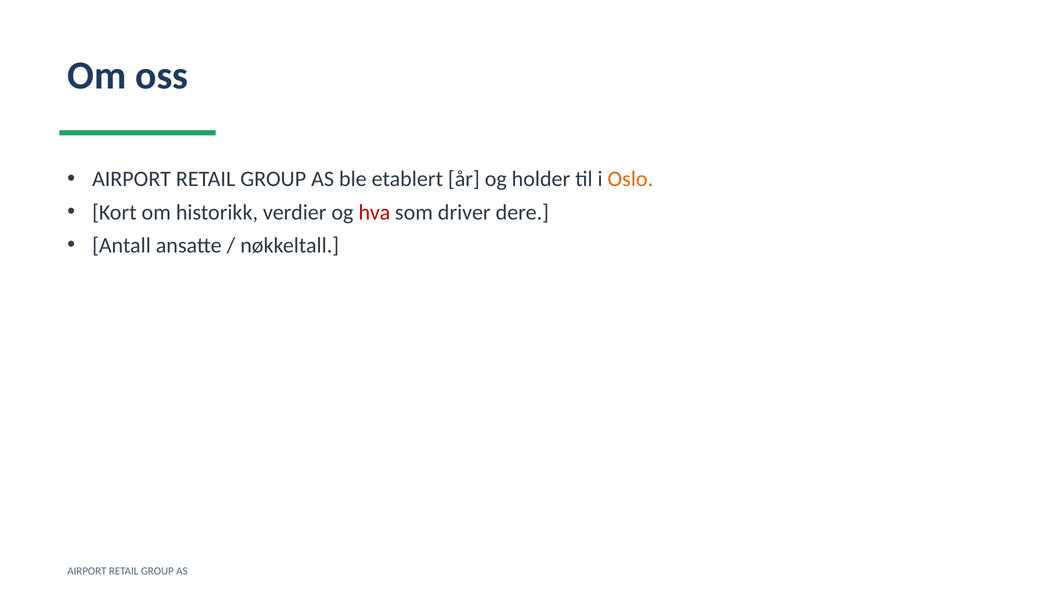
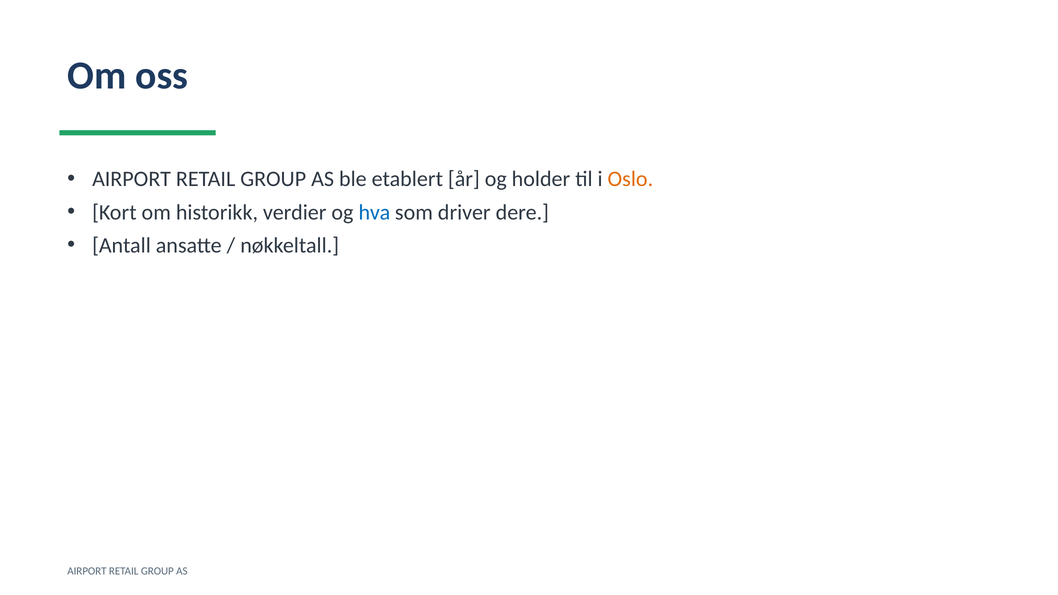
hva colour: red -> blue
